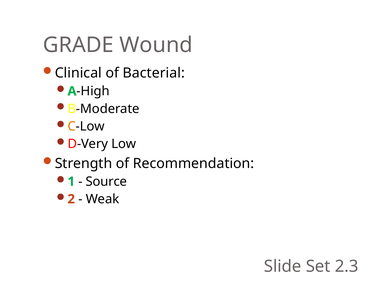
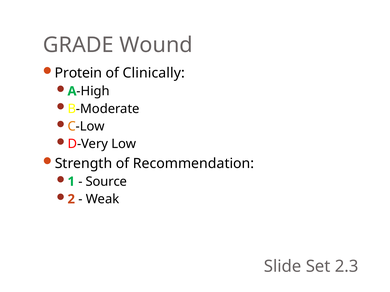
Clinical: Clinical -> Protein
Bacterial: Bacterial -> Clinically
